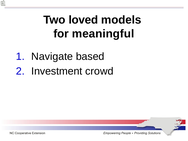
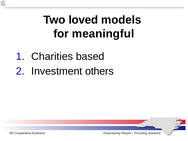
Navigate: Navigate -> Charities
crowd: crowd -> others
